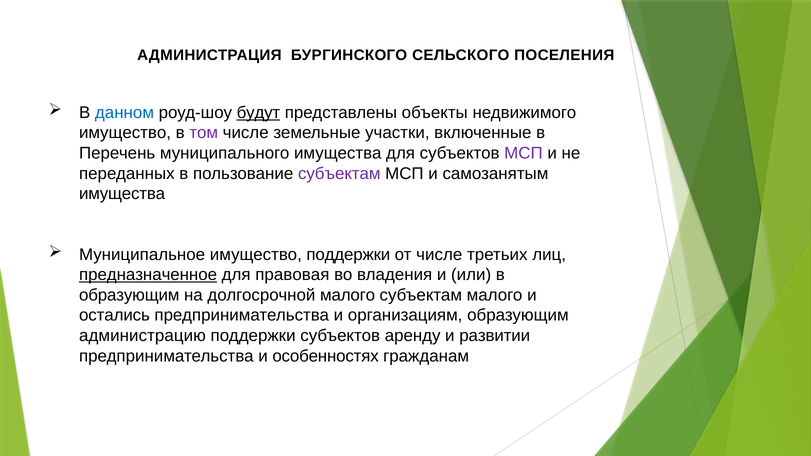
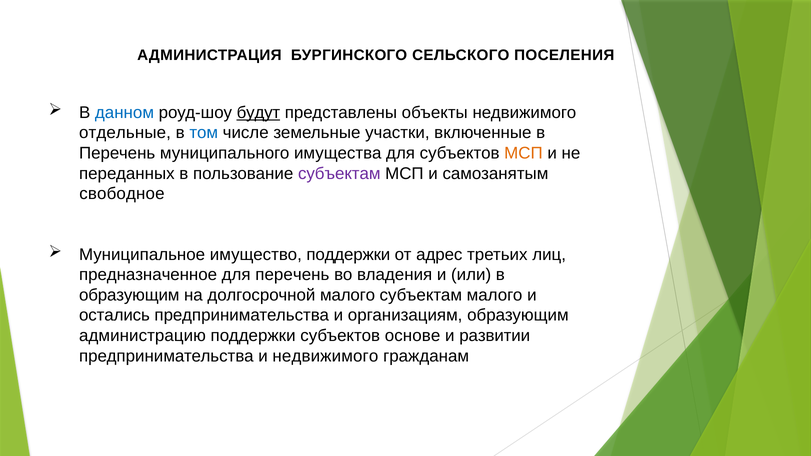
имущество at (125, 133): имущество -> отдельные
том colour: purple -> blue
МСП at (523, 153) colour: purple -> orange
имущества at (122, 194): имущества -> свободное
от числе: числе -> адрес
предназначенное underline: present -> none
для правовая: правовая -> перечень
аренду: аренду -> основе
и особенностях: особенностях -> недвижимого
